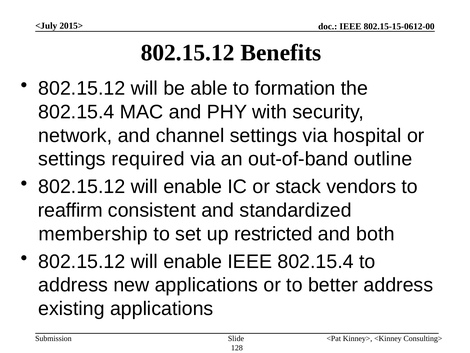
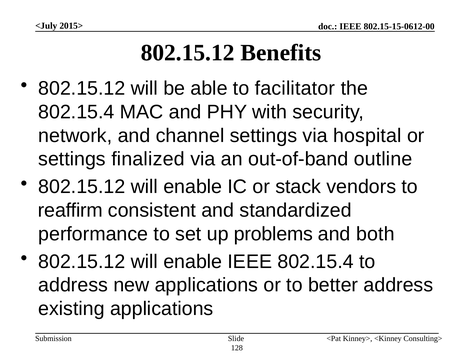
formation: formation -> facilitator
required: required -> finalized
membership: membership -> performance
restricted: restricted -> problems
